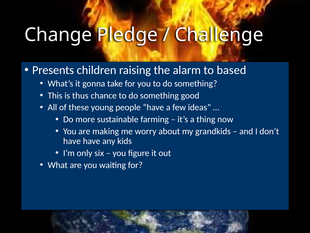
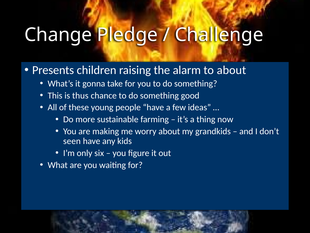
to based: based -> about
have at (72, 141): have -> seen
